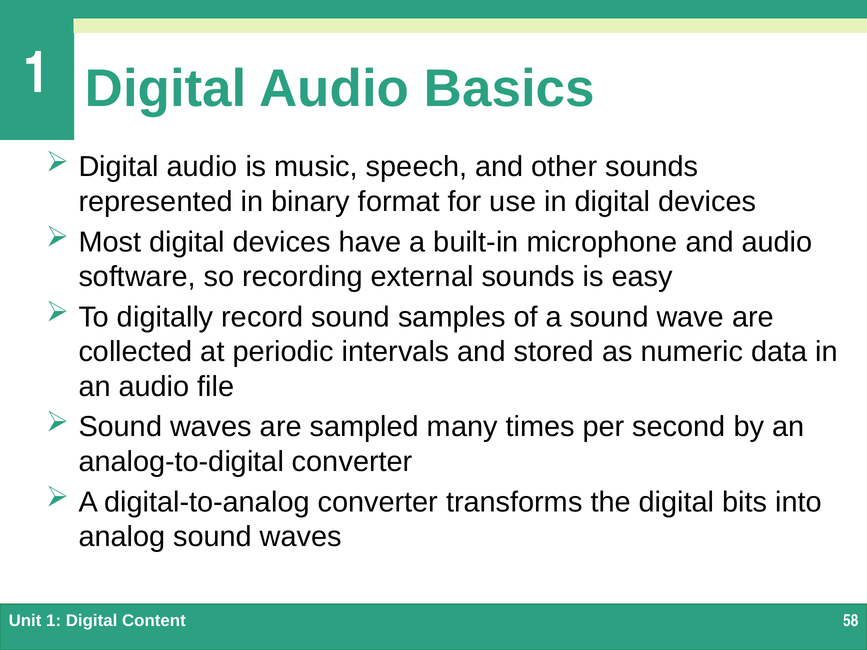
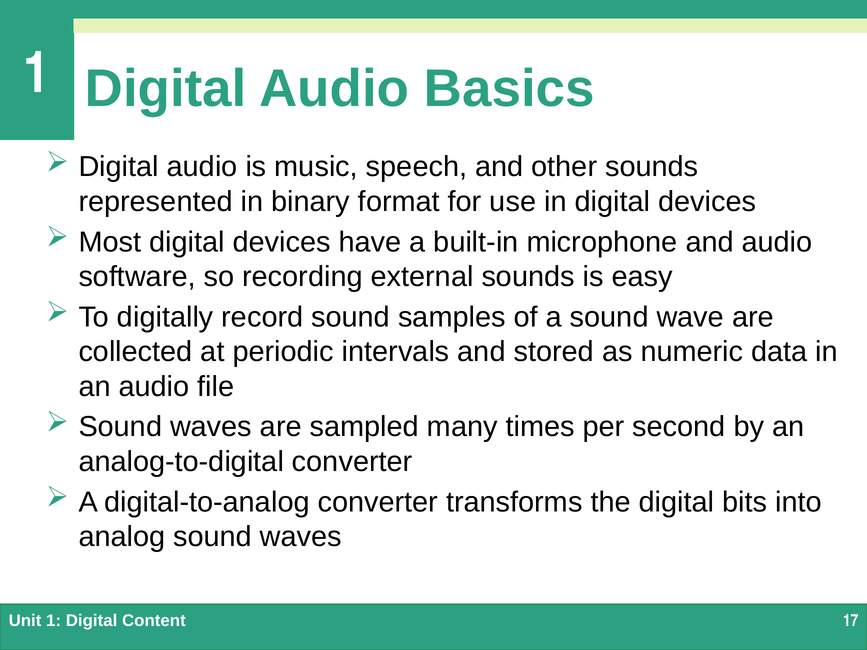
58: 58 -> 17
